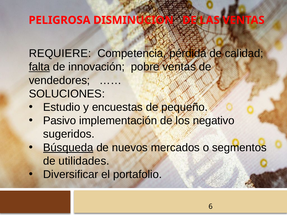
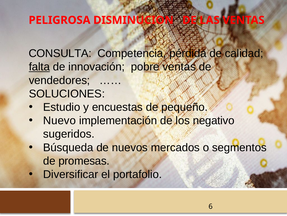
REQUIERE: REQUIERE -> CONSULTA
Pasivo: Pasivo -> Nuevo
Búsqueda underline: present -> none
utilidades: utilidades -> promesas
